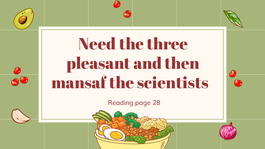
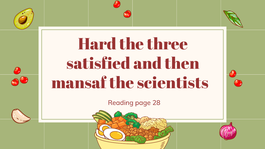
Need: Need -> Hard
pleasant: pleasant -> satisfied
